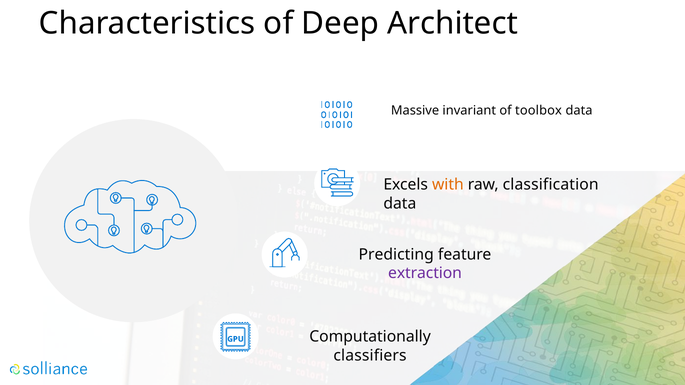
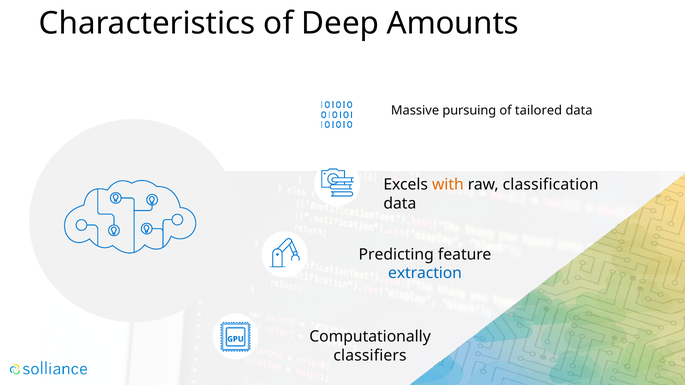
Architect: Architect -> Amounts
invariant: invariant -> pursuing
toolbox: toolbox -> tailored
extraction colour: purple -> blue
